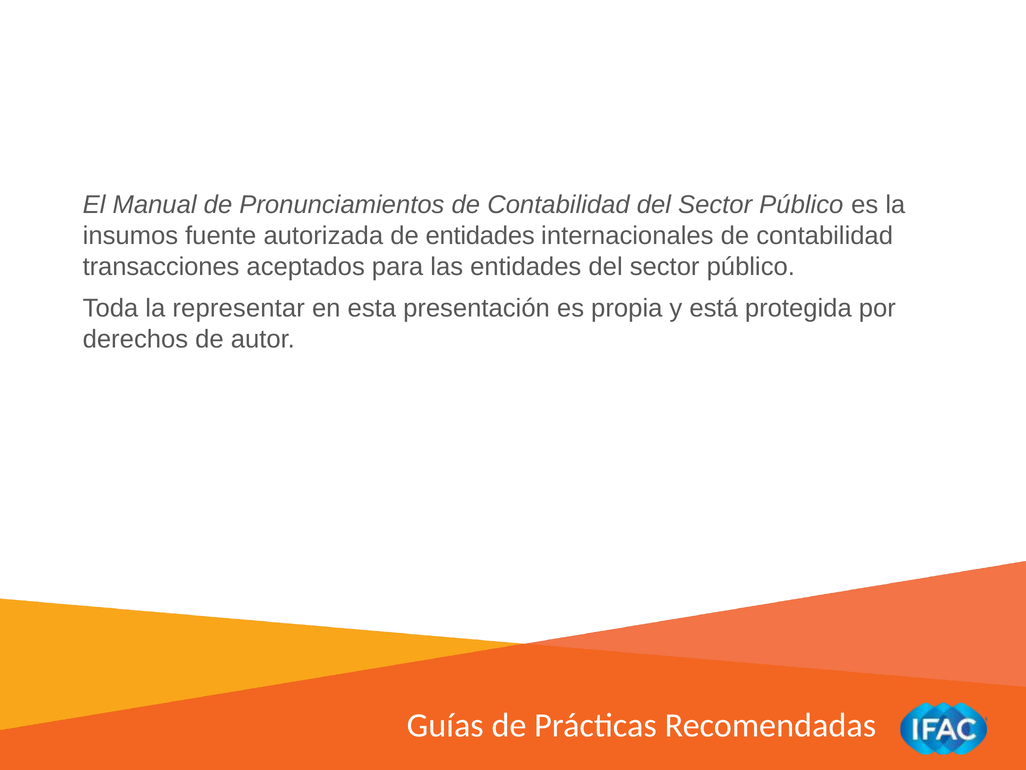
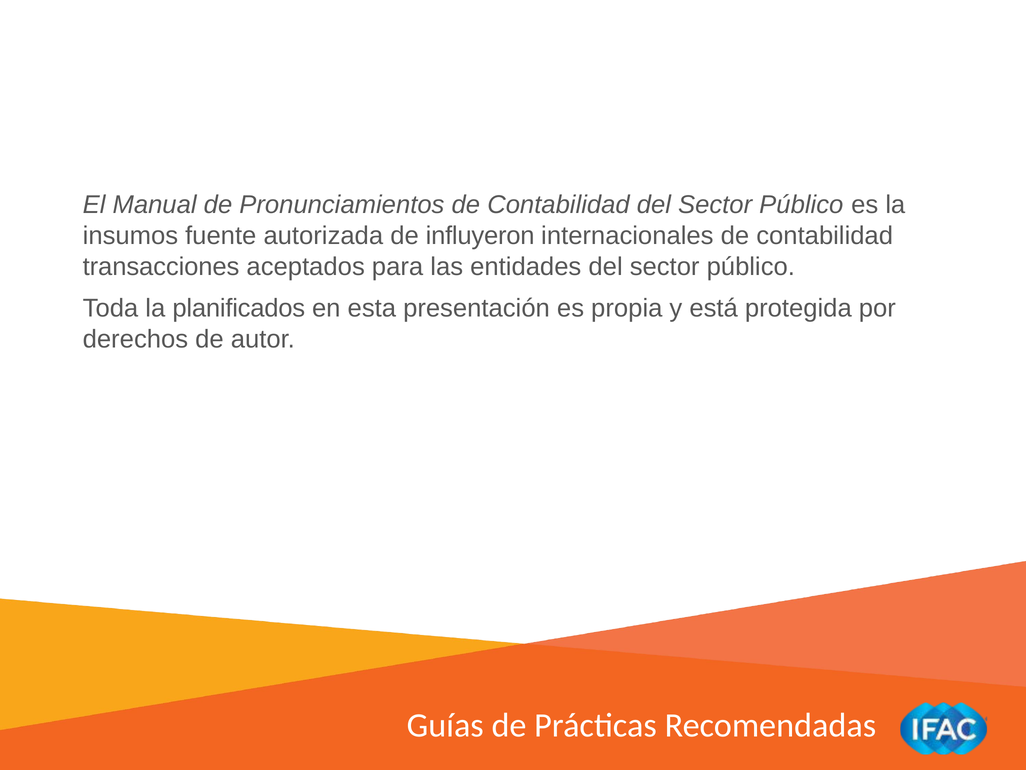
de entidades: entidades -> influyeron
representar: representar -> planificados
